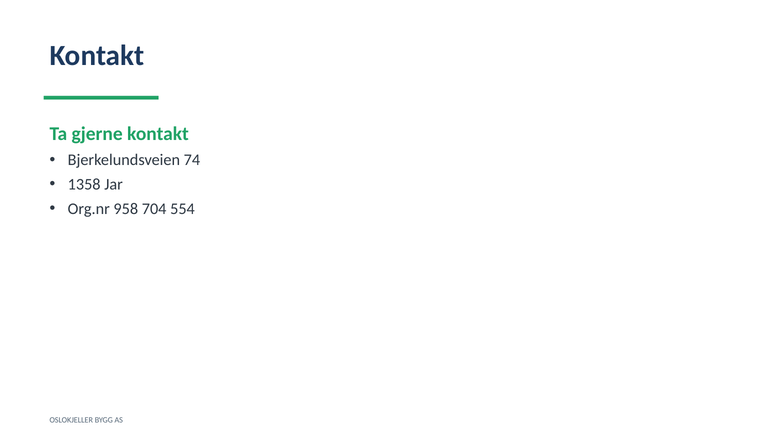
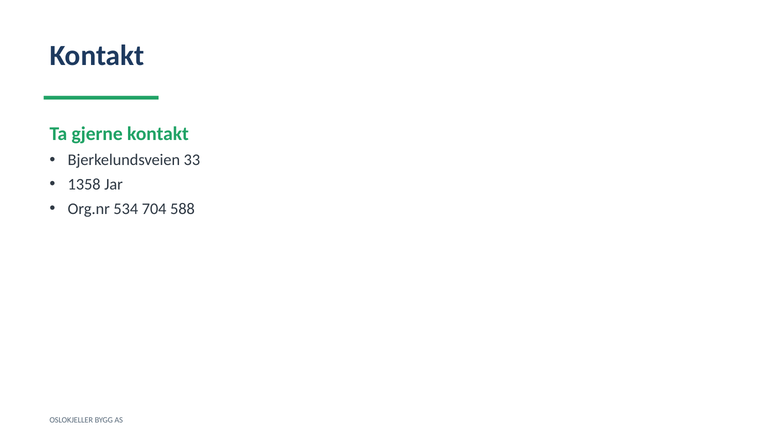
74: 74 -> 33
958: 958 -> 534
554: 554 -> 588
